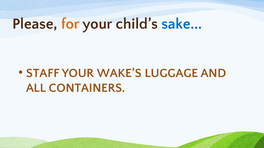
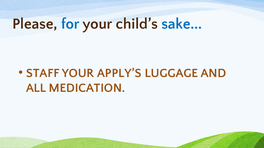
for colour: orange -> blue
WAKE’S: WAKE’S -> APPLY’S
CONTAINERS: CONTAINERS -> MEDICATION
